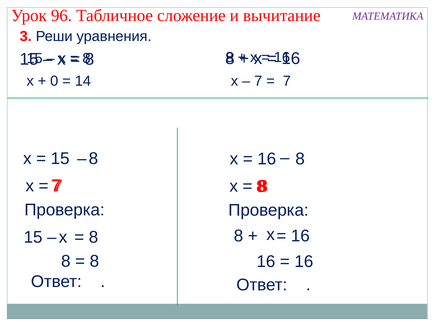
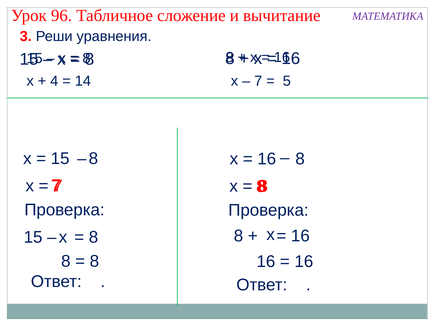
0: 0 -> 4
7 at (287, 81): 7 -> 5
